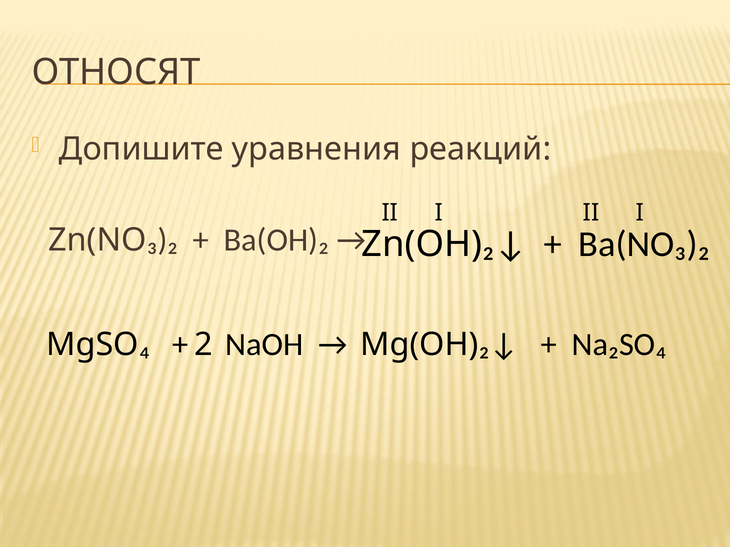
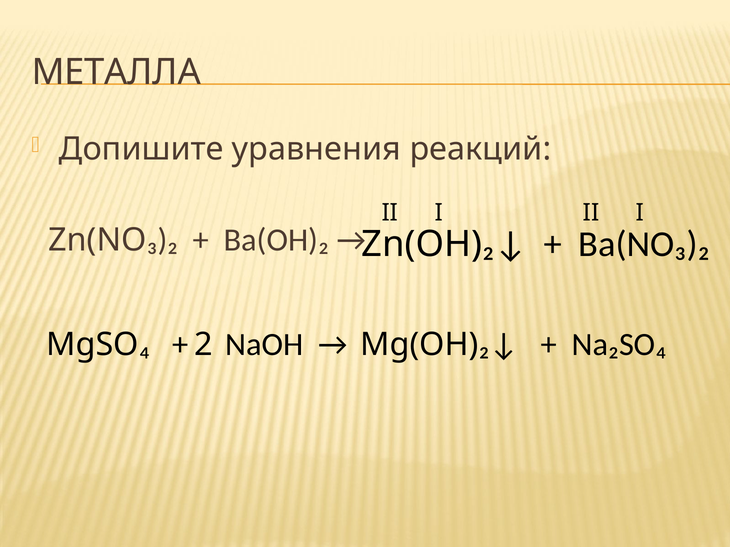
ОТНОСЯТ: ОТНОСЯТ -> МЕТАЛЛА
